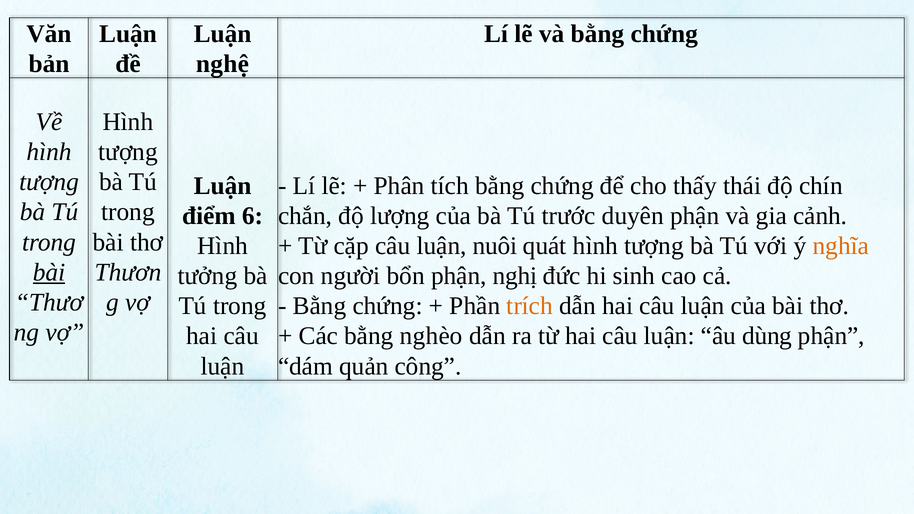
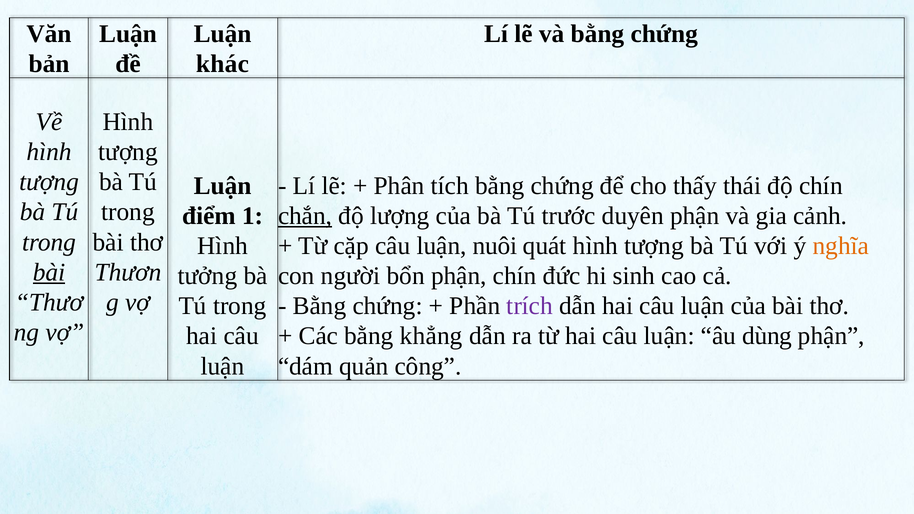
nghệ: nghệ -> khác
6: 6 -> 1
chắn underline: none -> present
phận nghị: nghị -> chín
trích colour: orange -> purple
nghèo: nghèo -> khẳng
